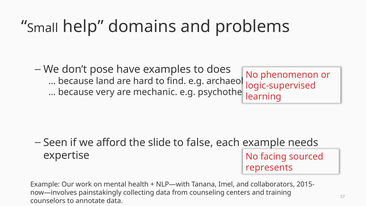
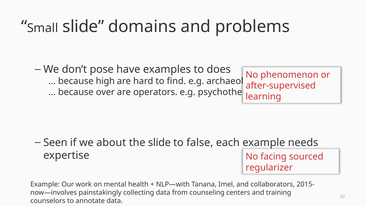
Small help: help -> slide
land: land -> high
logic-supervised: logic-supervised -> after-supervised
very: very -> over
mechanic: mechanic -> operators
afford: afford -> about
represents: represents -> regularizer
